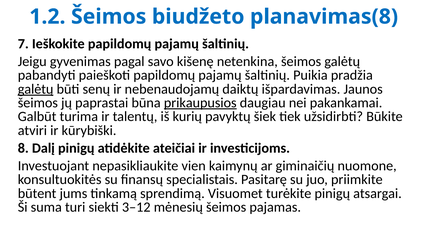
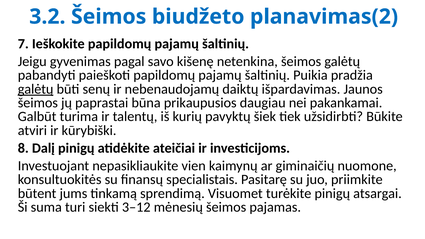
1.2: 1.2 -> 3.2
planavimas(8: planavimas(8 -> planavimas(2
prikaupusios underline: present -> none
